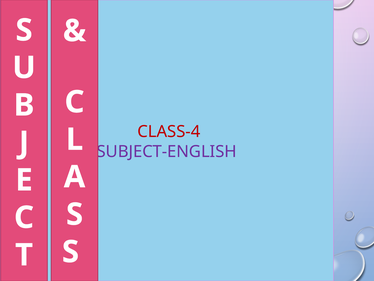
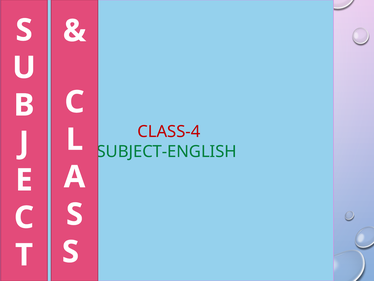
SUBJECT-ENGLISH colour: purple -> green
